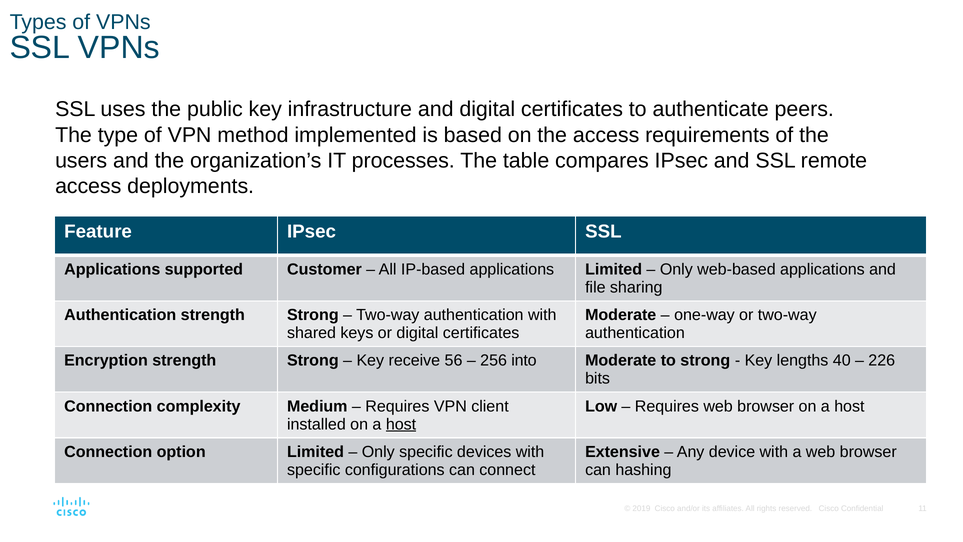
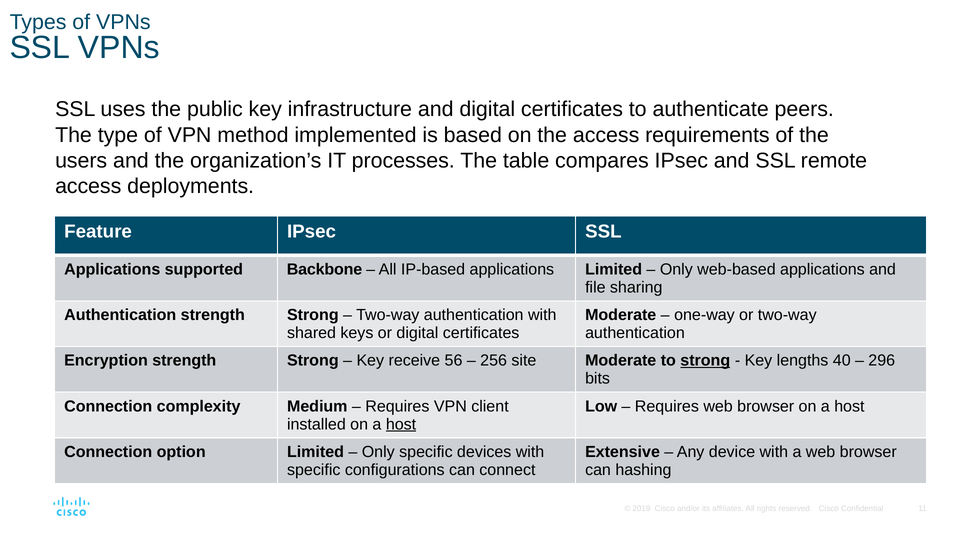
Customer: Customer -> Backbone
into: into -> site
strong at (705, 360) underline: none -> present
226: 226 -> 296
